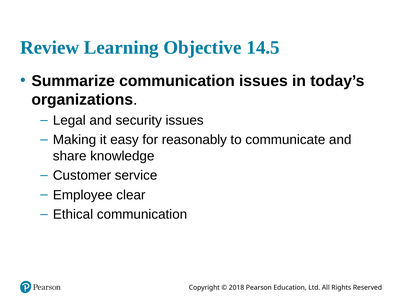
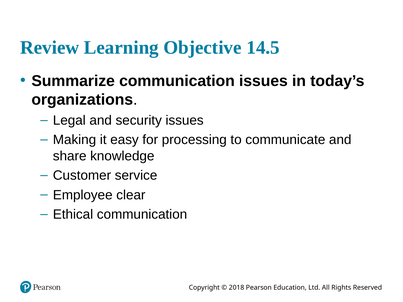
reasonably: reasonably -> processing
